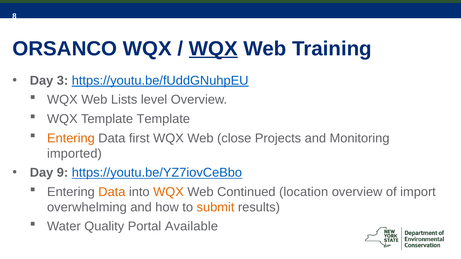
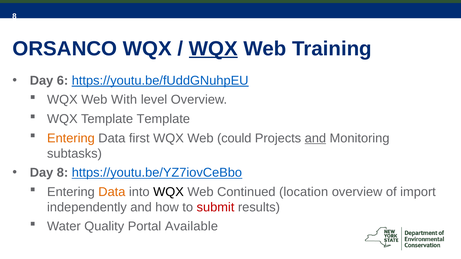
3: 3 -> 6
Lists: Lists -> With
close: close -> could
and at (315, 138) underline: none -> present
imported: imported -> subtasks
Day 9: 9 -> 8
WQX at (169, 192) colour: orange -> black
overwhelming: overwhelming -> independently
submit colour: orange -> red
